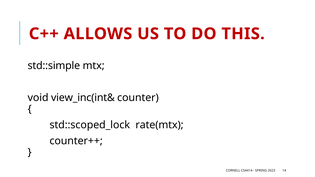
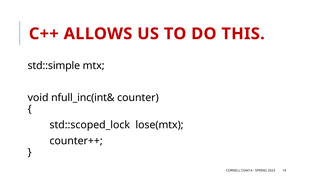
view_inc(int&: view_inc(int& -> nfull_inc(int&
rate(mtx: rate(mtx -> lose(mtx
